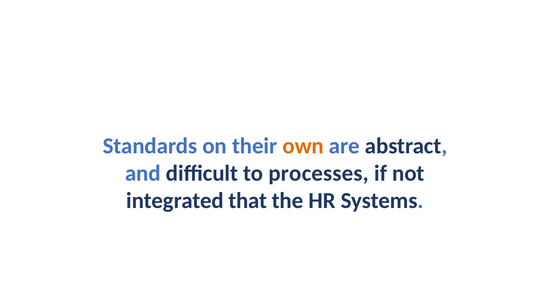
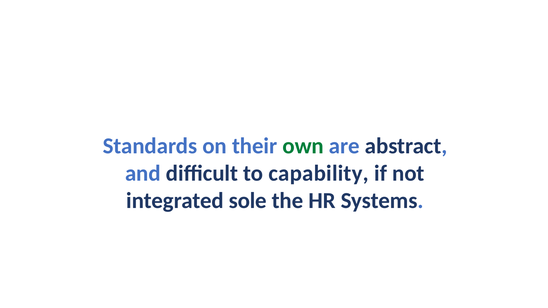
own colour: orange -> green
processes: processes -> capability
that: that -> sole
